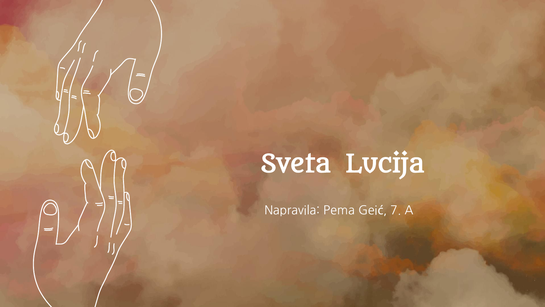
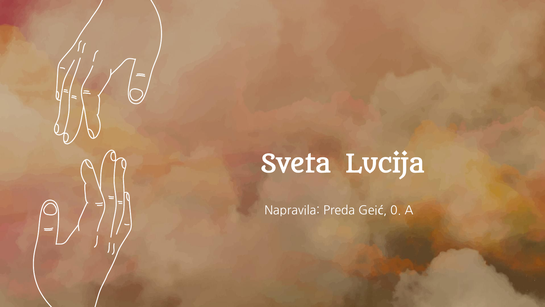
Pema: Pema -> Preda
7: 7 -> 0
